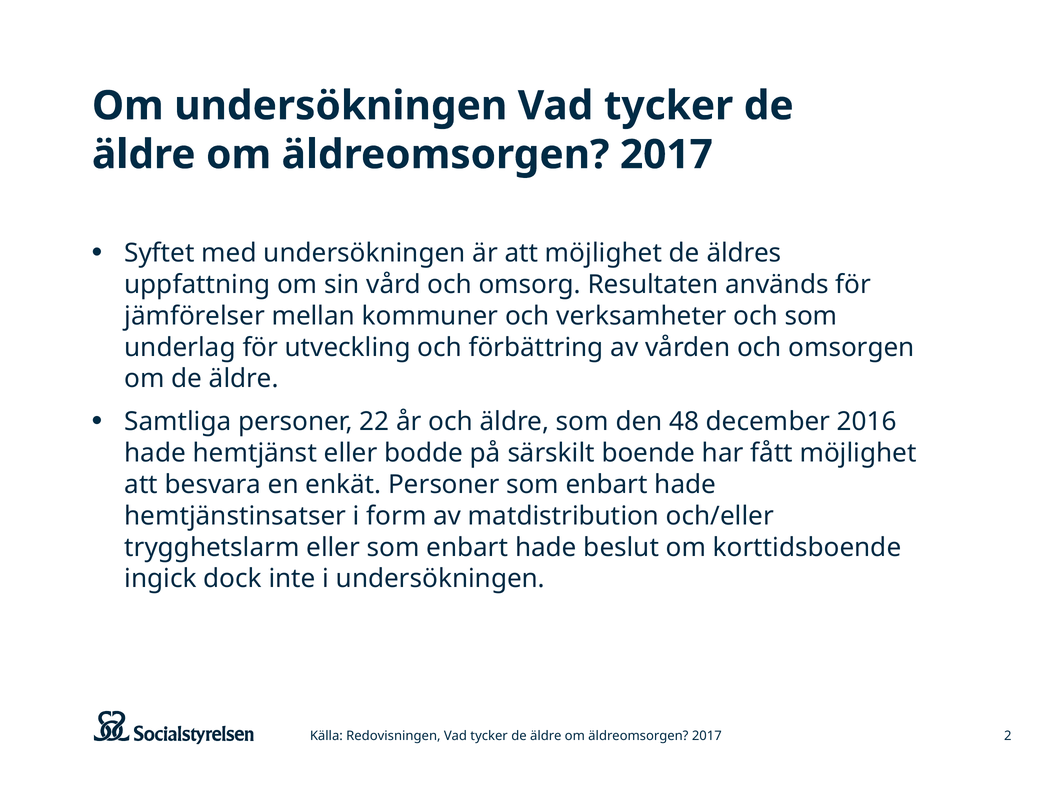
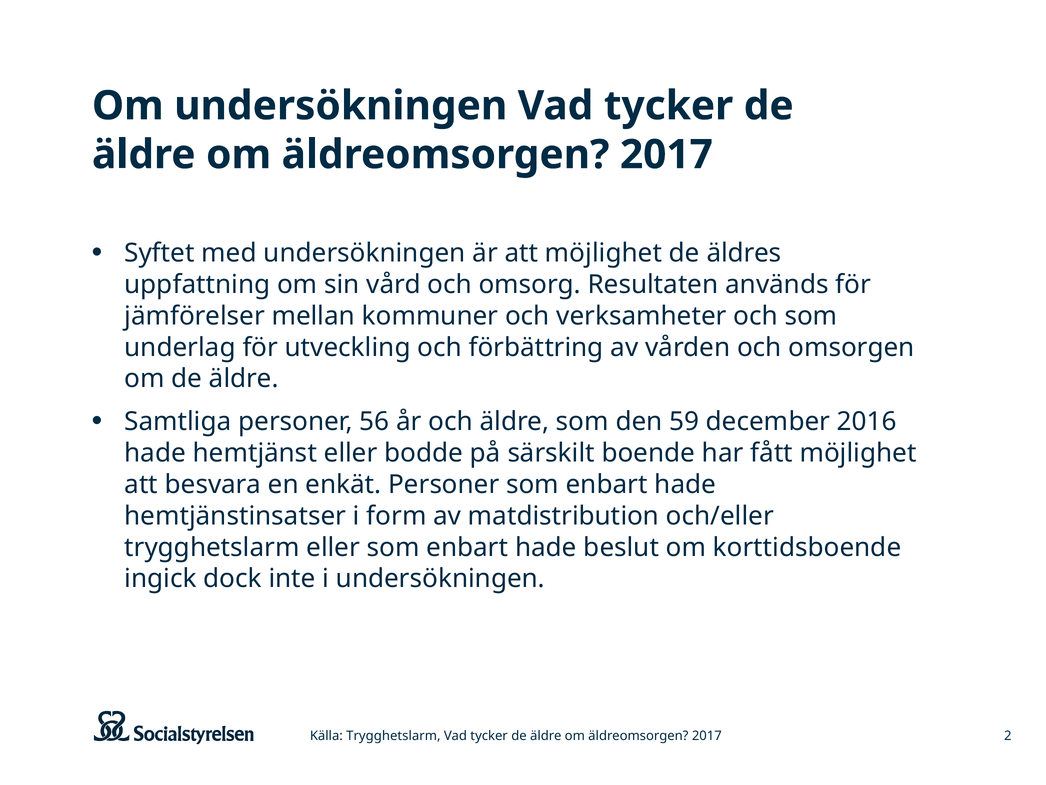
22: 22 -> 56
48: 48 -> 59
Källa Redovisningen: Redovisningen -> Trygghetslarm
